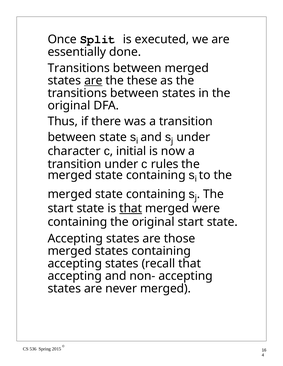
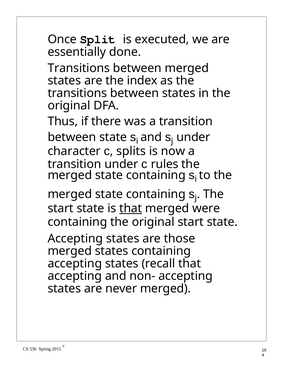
are at (93, 81) underline: present -> none
these: these -> index
initial: initial -> splits
